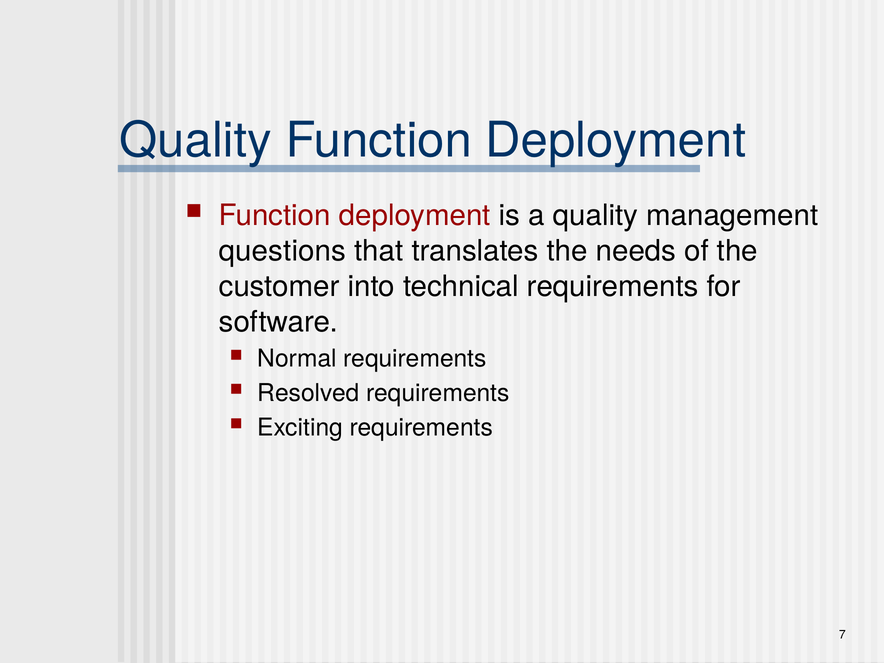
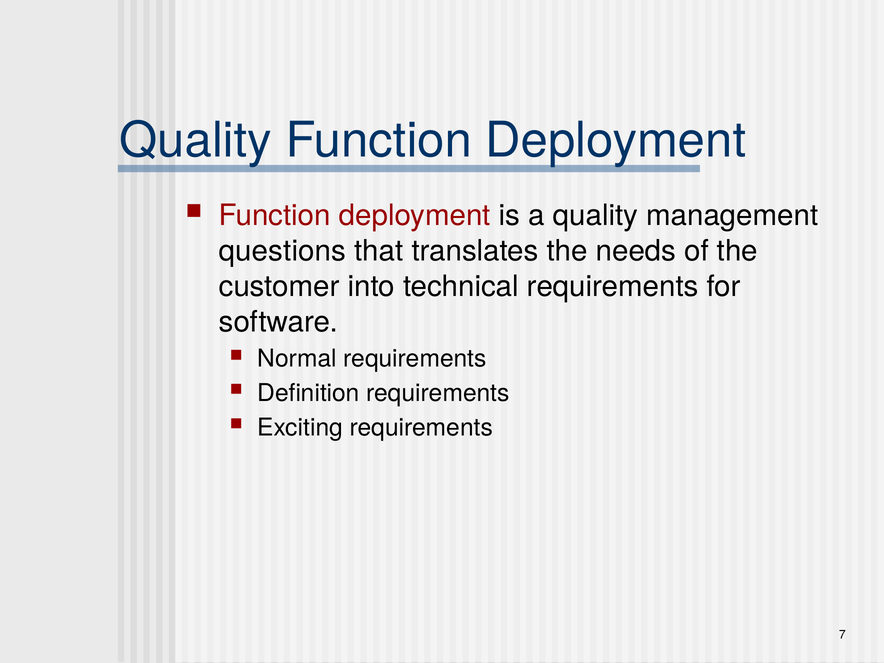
Resolved: Resolved -> Definition
